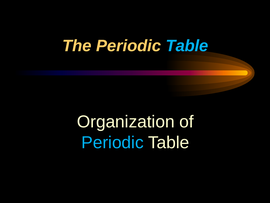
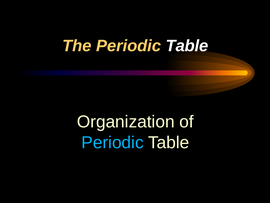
Table at (187, 46) colour: light blue -> white
